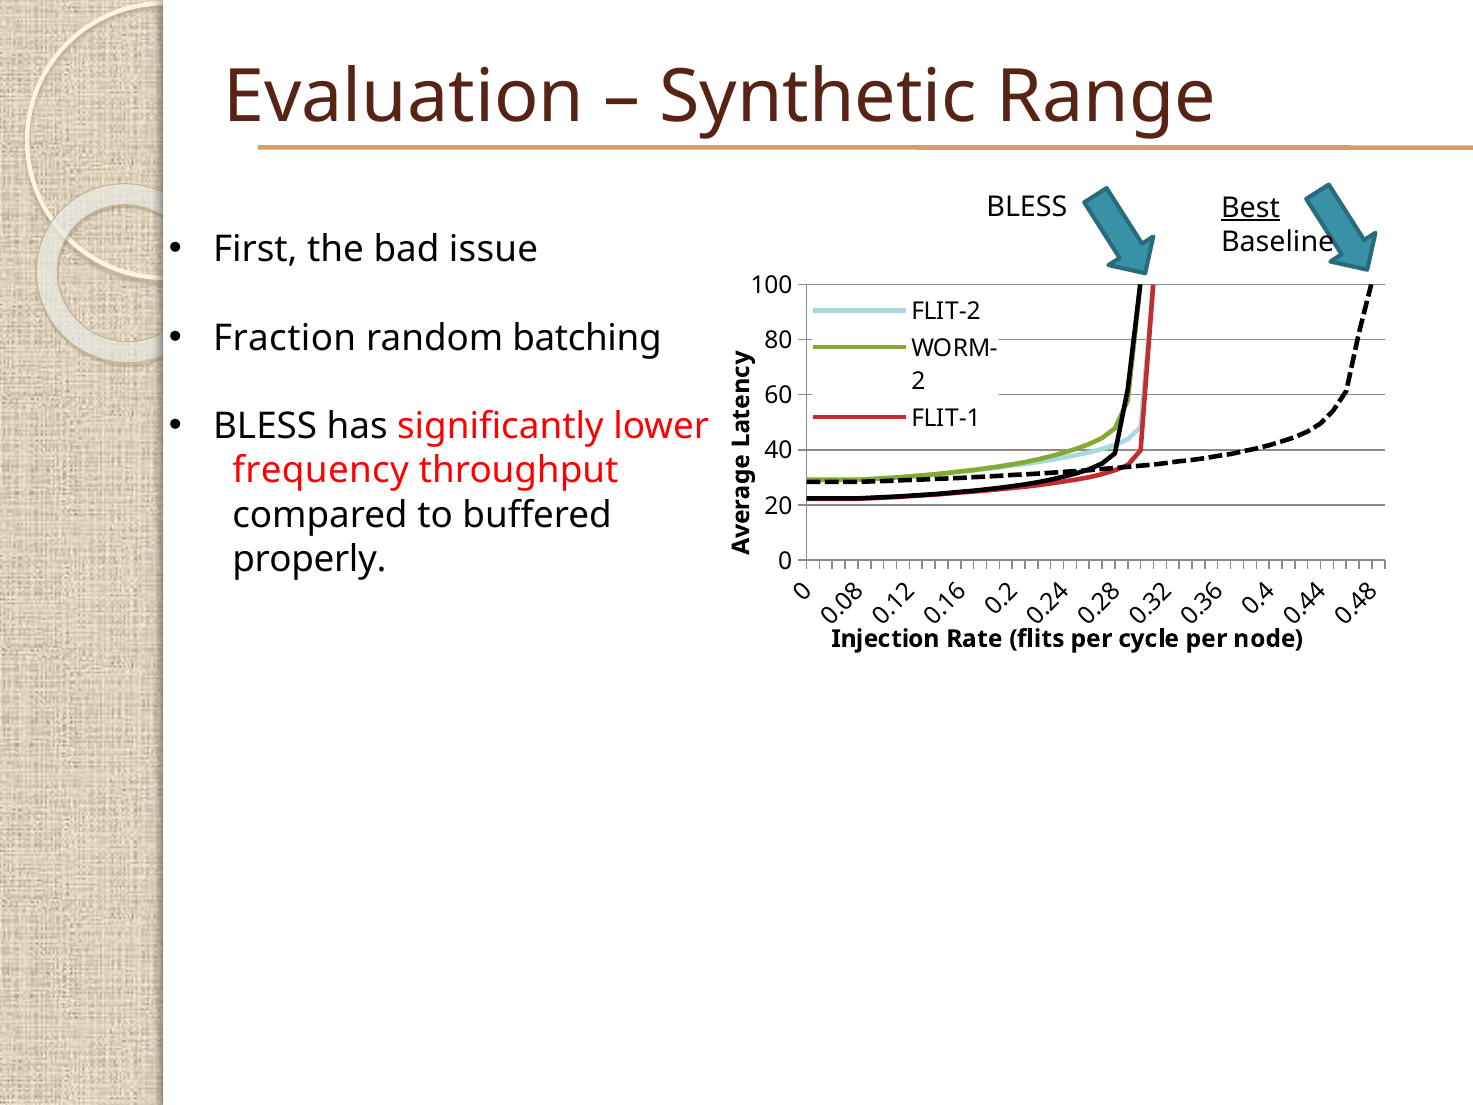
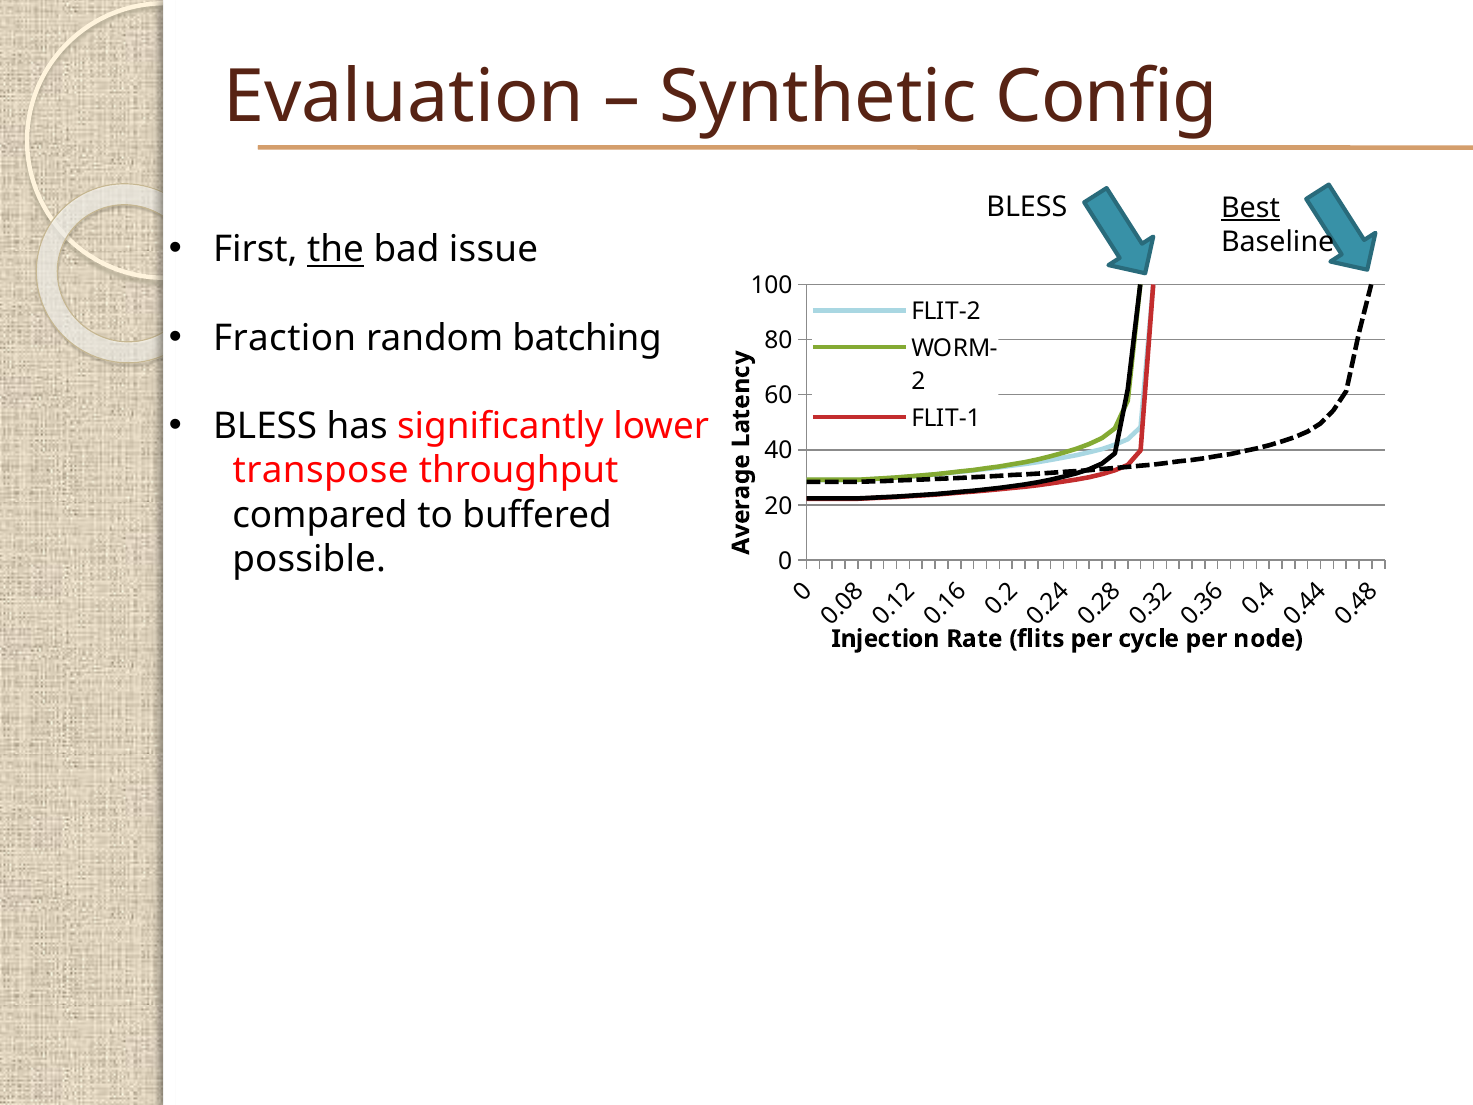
Range: Range -> Config
the underline: none -> present
frequency: frequency -> transpose
properly: properly -> possible
